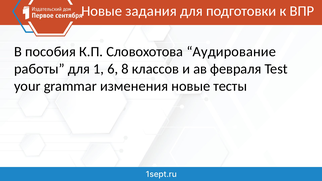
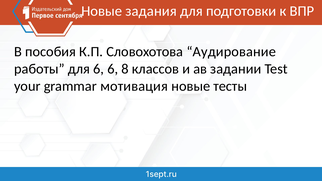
для 1: 1 -> 6
февраля: февраля -> задании
изменения: изменения -> мотивация
